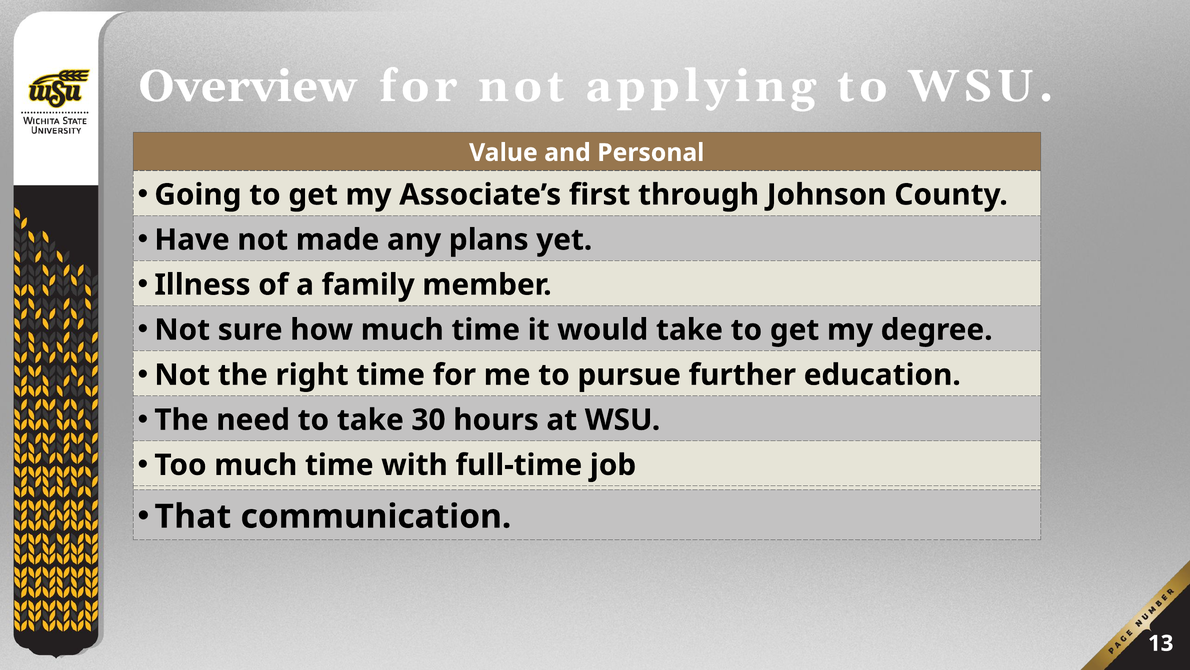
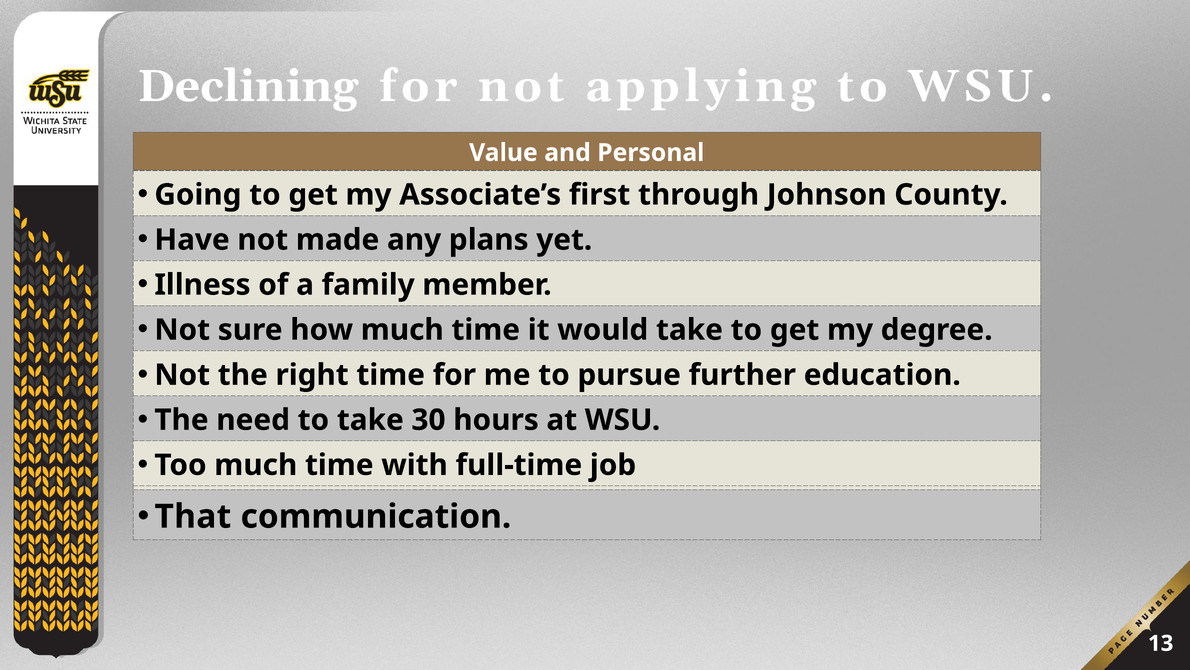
Overview: Overview -> Declining
